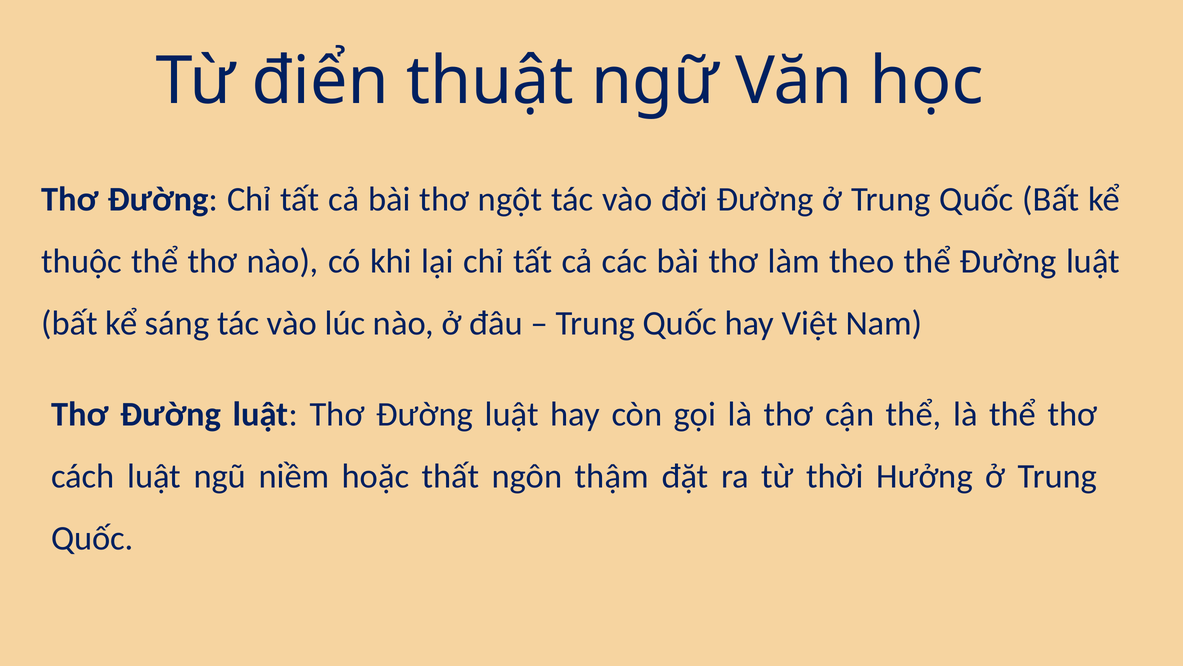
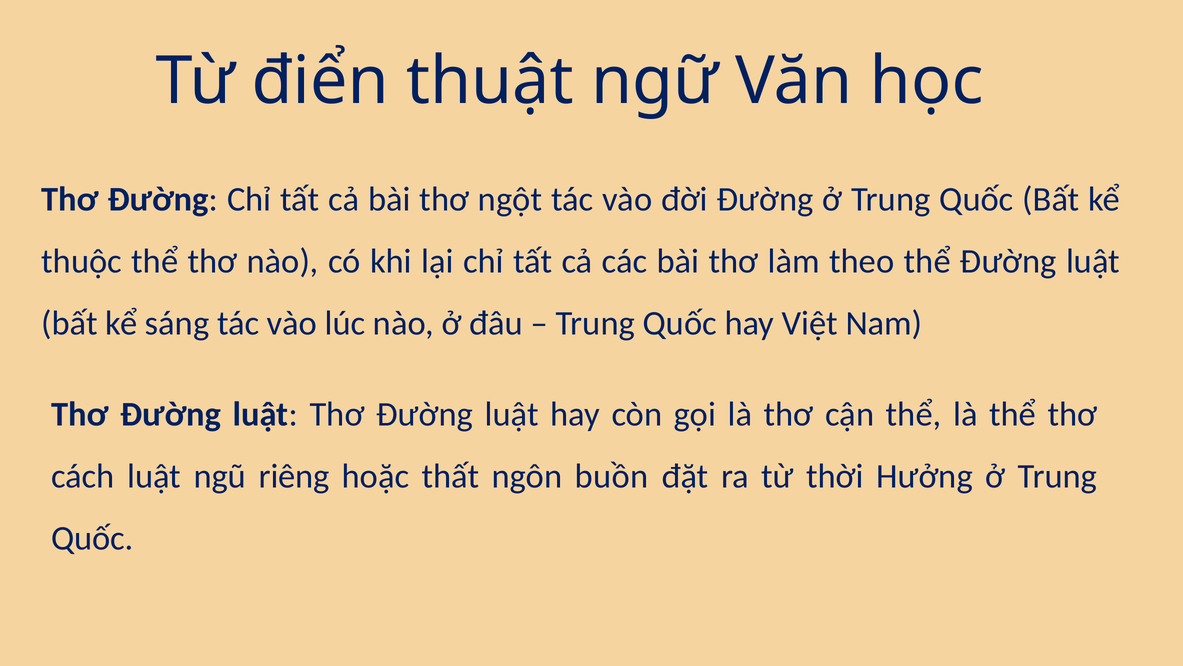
niềm: niềm -> riêng
thậm: thậm -> buồn
